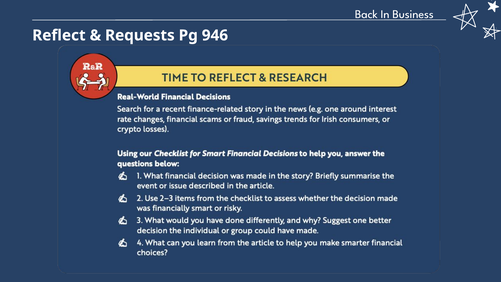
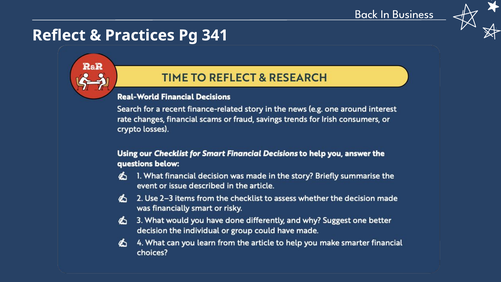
Requests: Requests -> Practices
946: 946 -> 341
